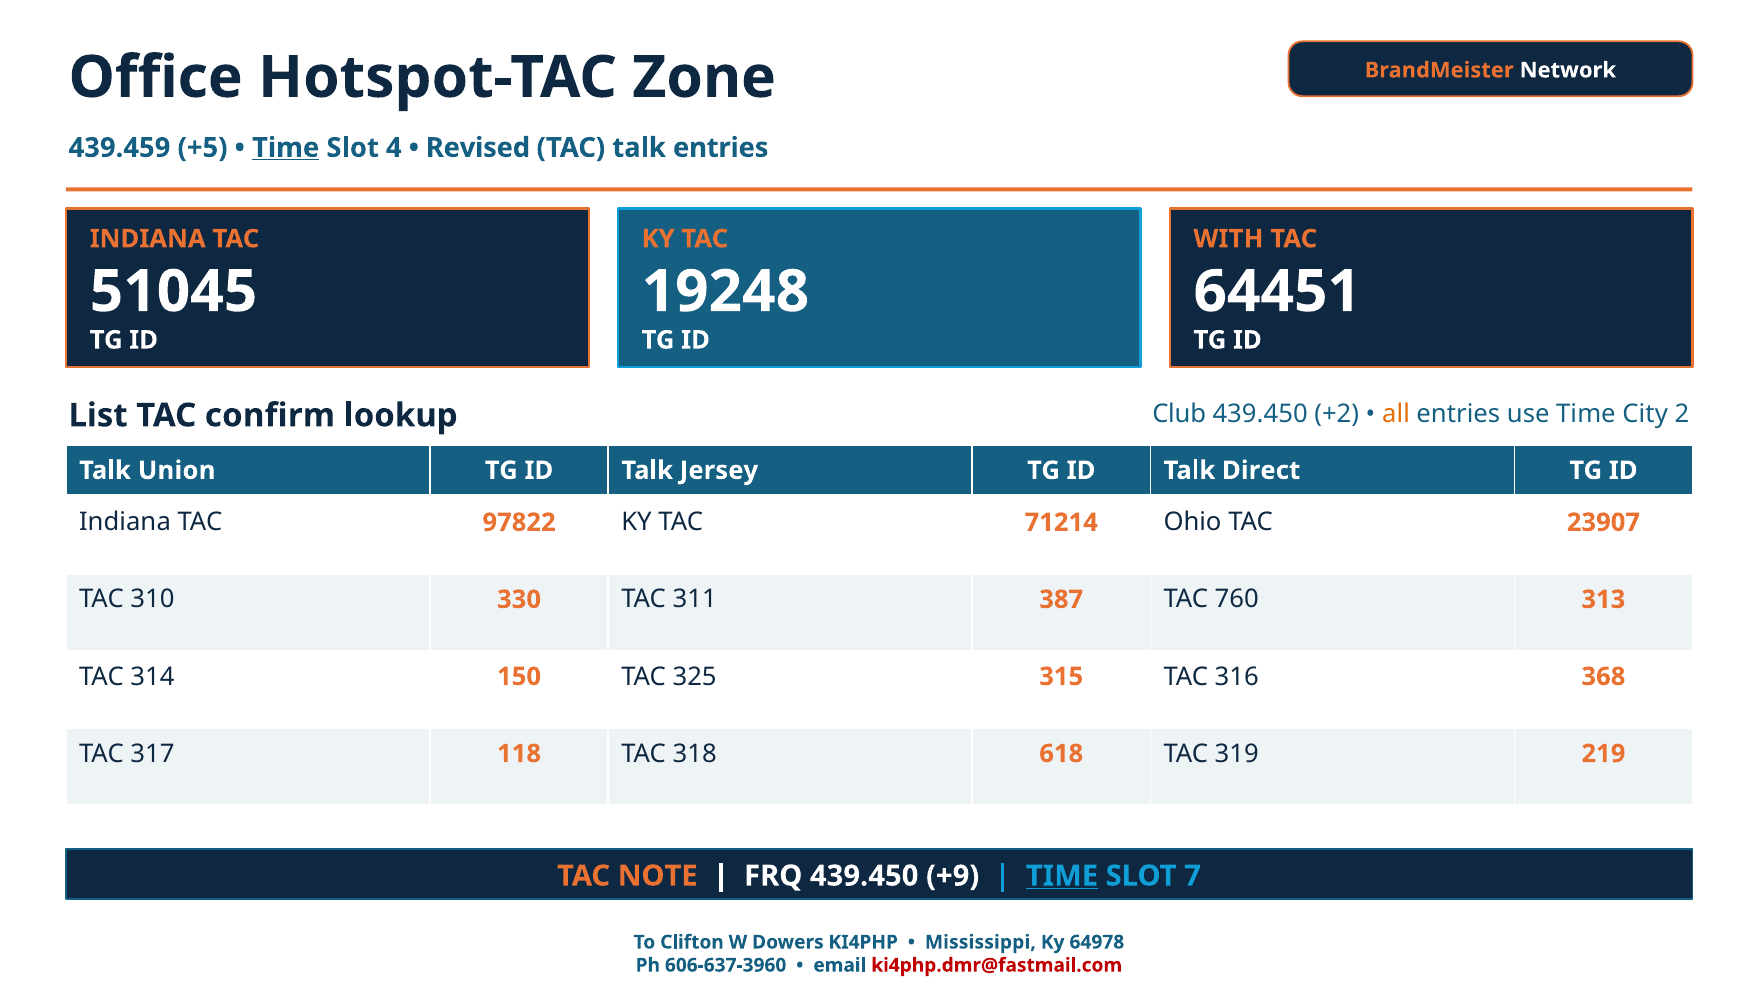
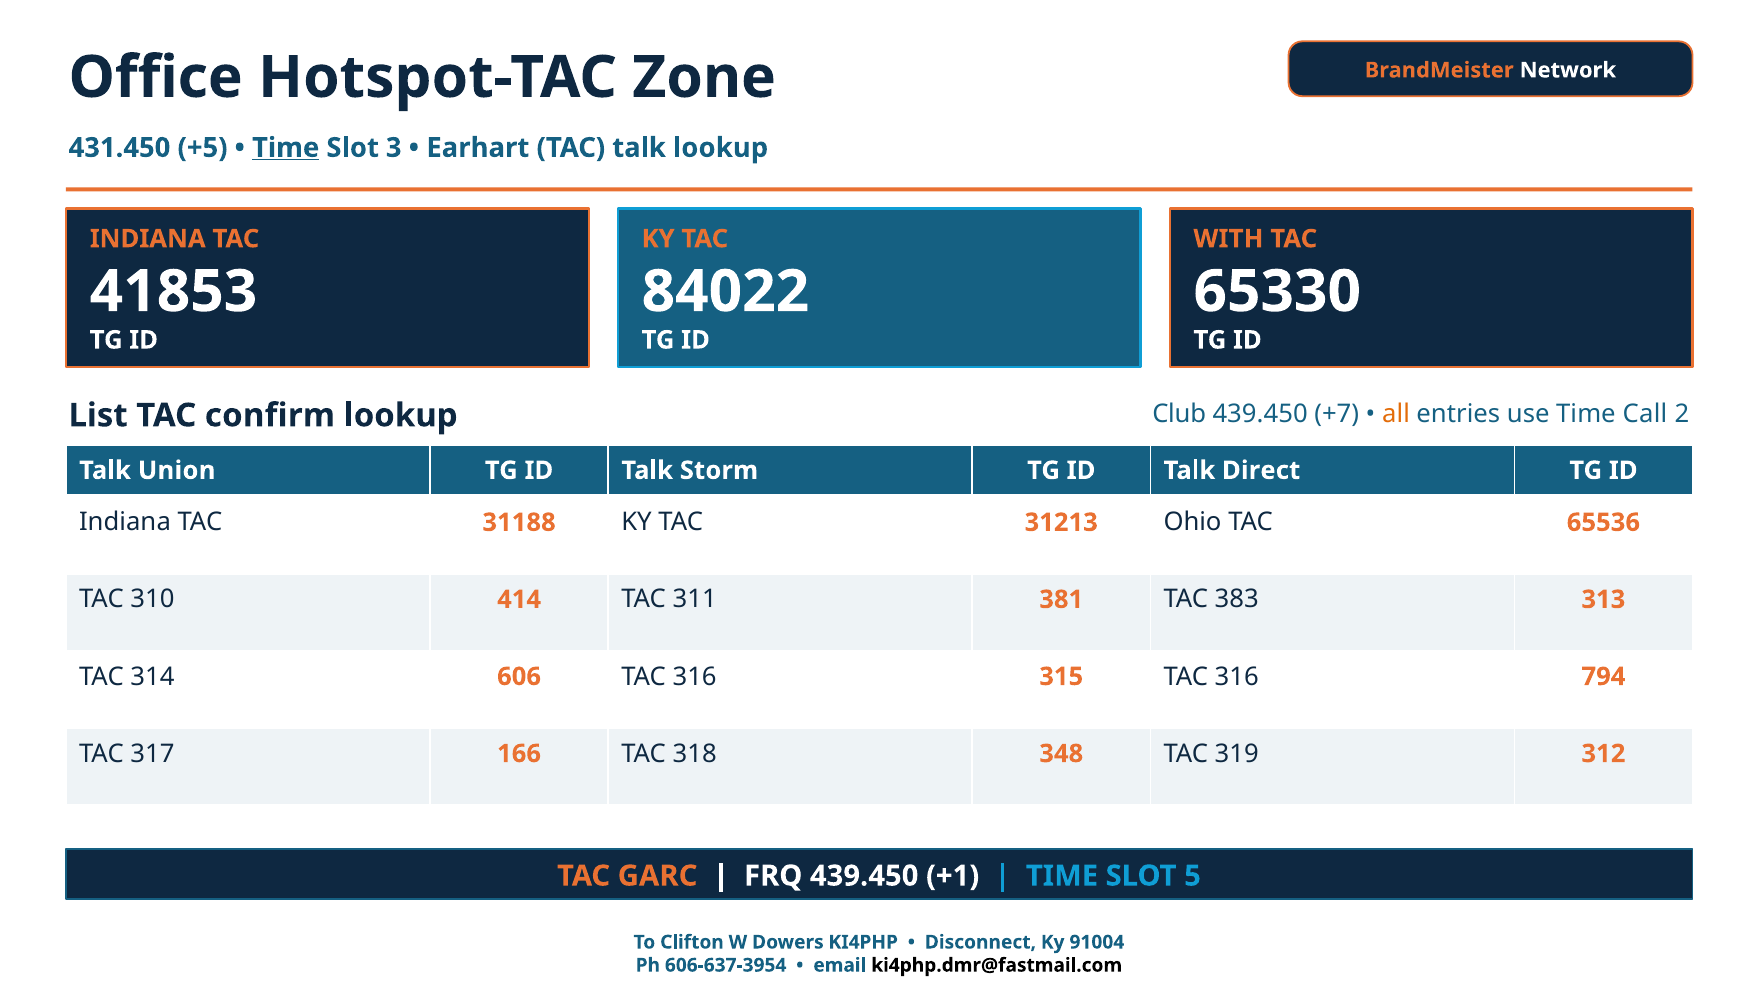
439.459: 439.459 -> 431.450
4: 4 -> 3
Revised: Revised -> Earhart
talk entries: entries -> lookup
51045: 51045 -> 41853
19248: 19248 -> 84022
64451: 64451 -> 65330
+2: +2 -> +7
City: City -> Call
Jersey: Jersey -> Storm
97822: 97822 -> 31188
71214: 71214 -> 31213
23907: 23907 -> 65536
330: 330 -> 414
387: 387 -> 381
760: 760 -> 383
150: 150 -> 606
325 at (695, 676): 325 -> 316
368: 368 -> 794
118: 118 -> 166
618: 618 -> 348
219: 219 -> 312
NOTE: NOTE -> GARC
+9: +9 -> +1
TIME at (1062, 875) underline: present -> none
7: 7 -> 5
Mississippi: Mississippi -> Disconnect
64978: 64978 -> 91004
606-637-3960: 606-637-3960 -> 606-637-3954
ki4php.dmr@fastmail.com colour: red -> black
